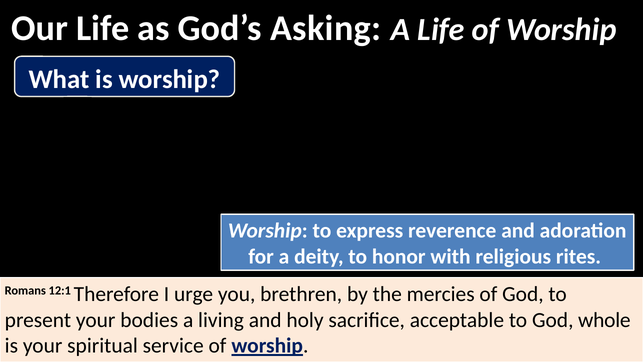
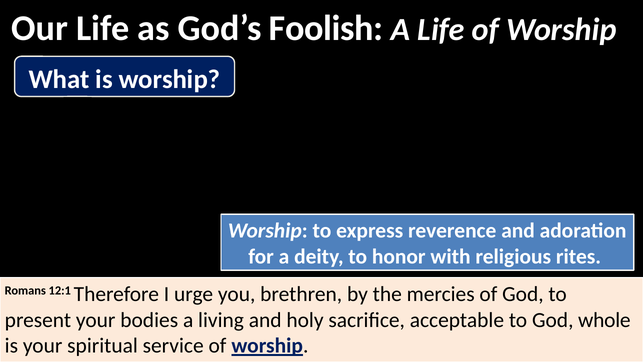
Asking: Asking -> Foolish
